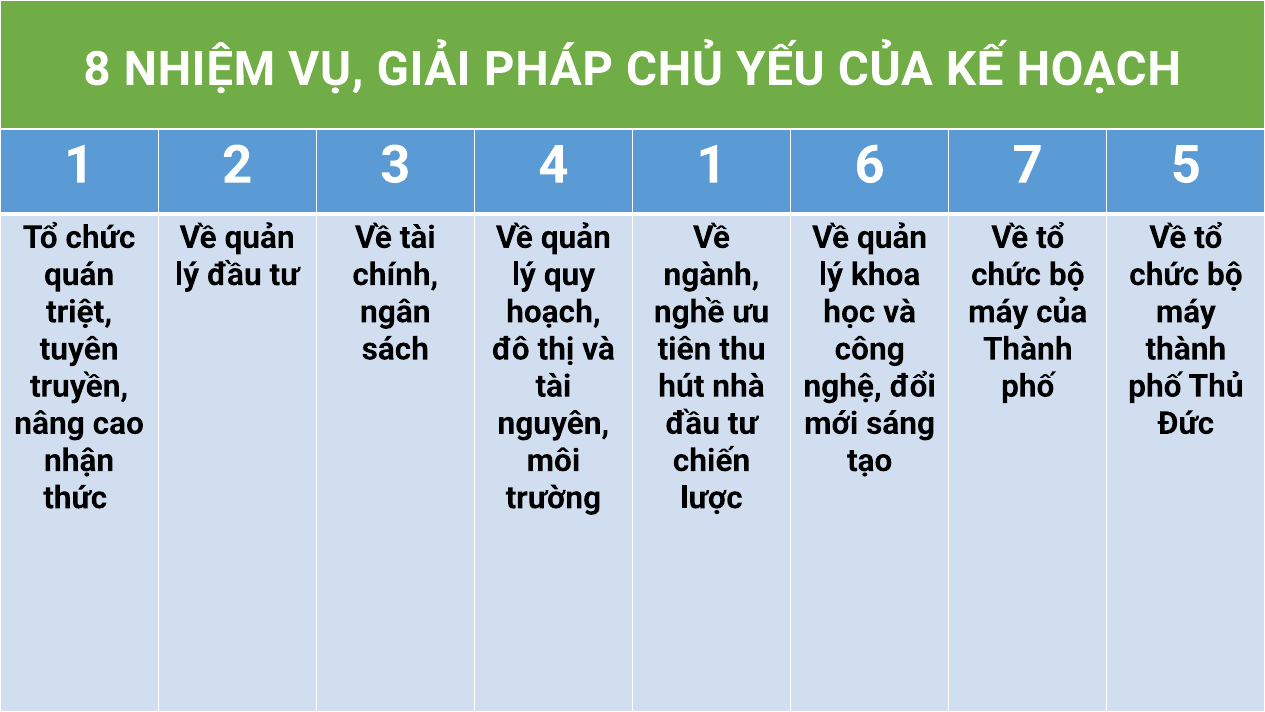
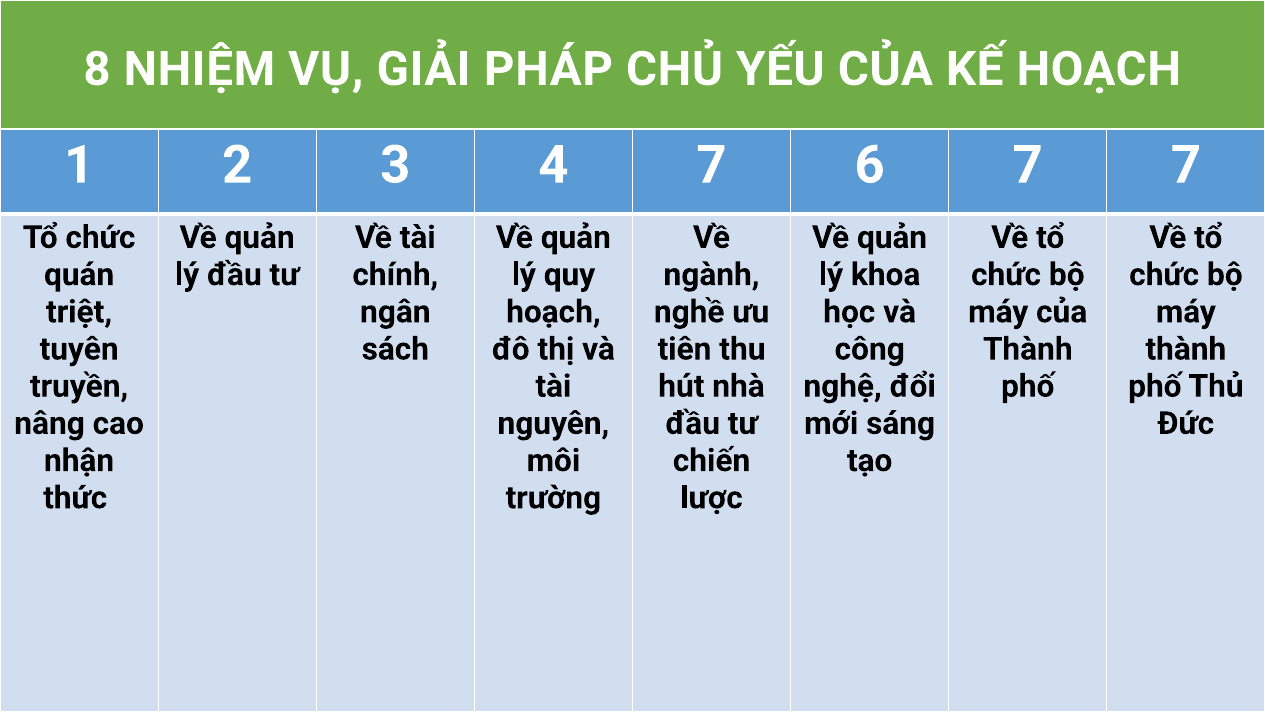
4 1: 1 -> 7
7 5: 5 -> 7
